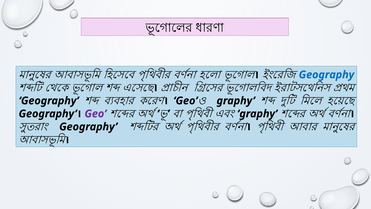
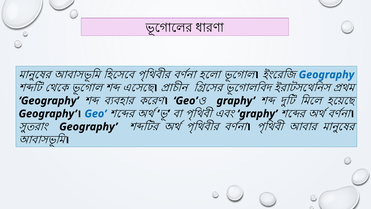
Geo at (95, 114) colour: purple -> blue
